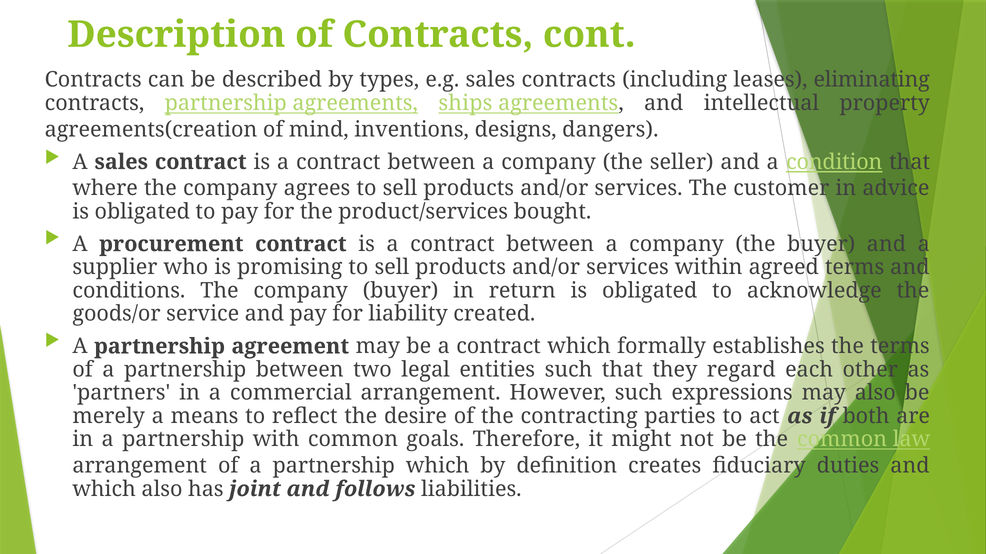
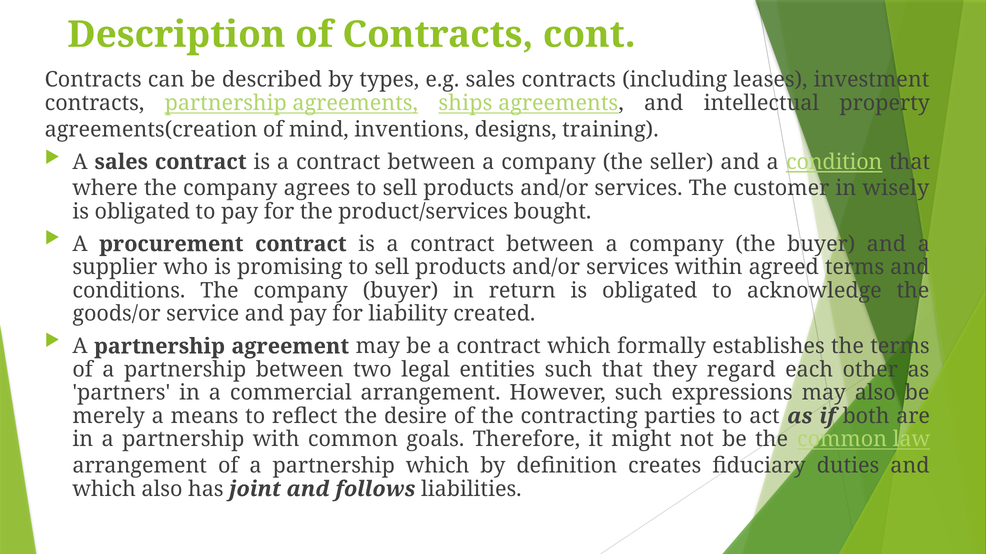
eliminating: eliminating -> investment
dangers: dangers -> training
advice: advice -> wisely
